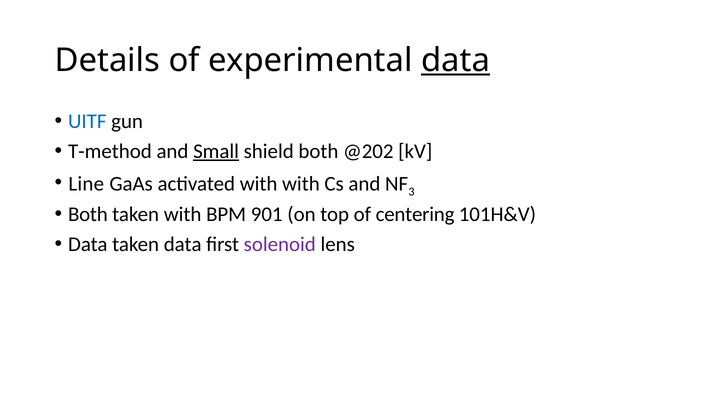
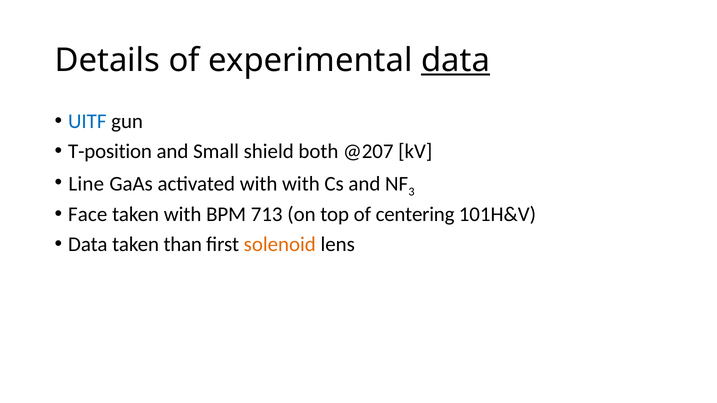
T-method: T-method -> T-position
Small underline: present -> none
@202: @202 -> @207
Both at (88, 215): Both -> Face
901: 901 -> 713
taken data: data -> than
solenoid colour: purple -> orange
